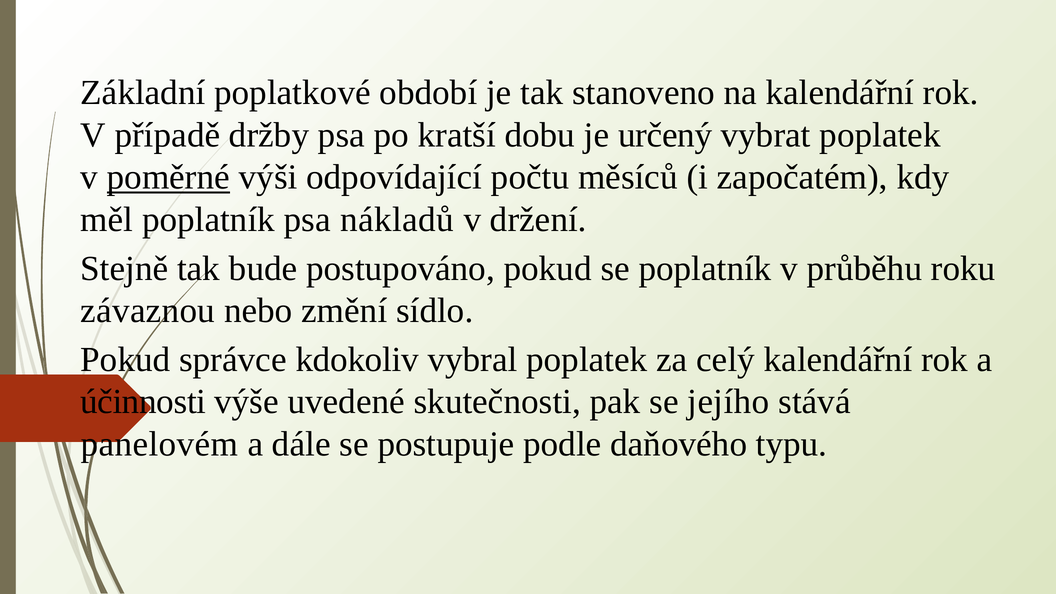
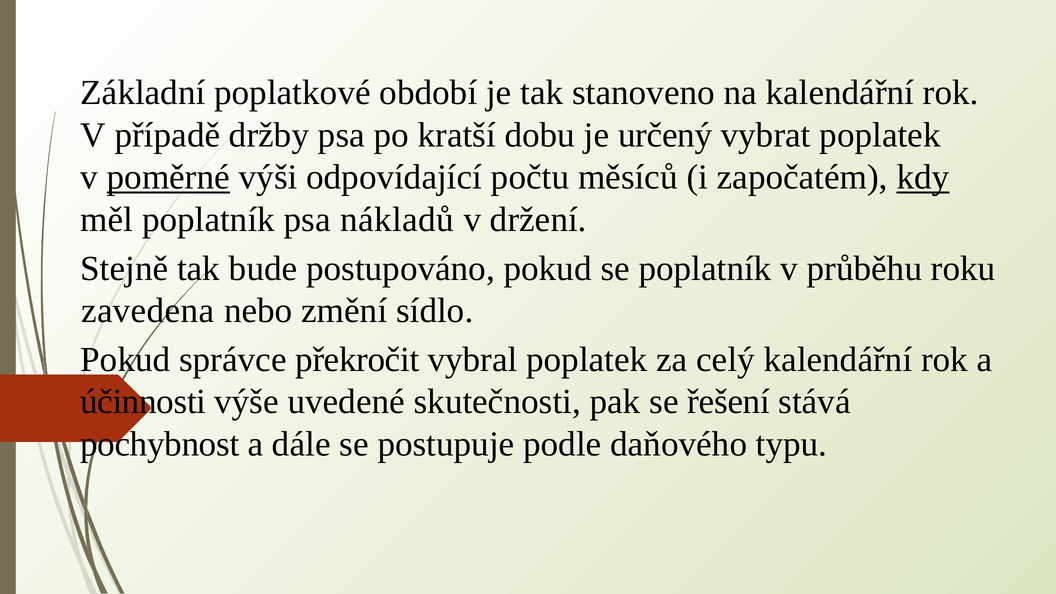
kdy underline: none -> present
závaznou: závaznou -> zavedena
kdokoliv: kdokoliv -> překročit
jejího: jejího -> řešení
panelovém: panelovém -> pochybnost
